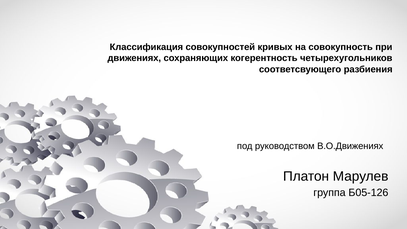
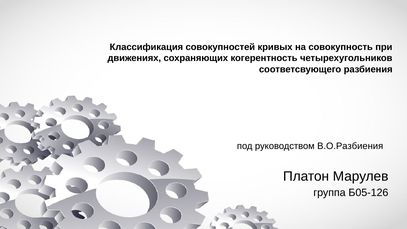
В.О.Движениях: В.О.Движениях -> В.О.Разбиения
